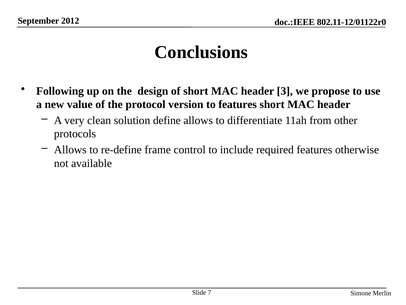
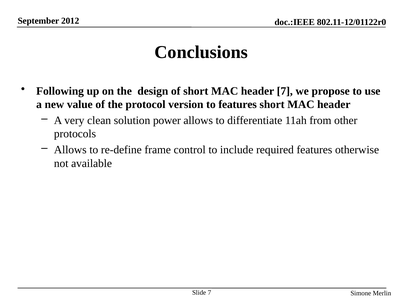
header 3: 3 -> 7
define: define -> power
